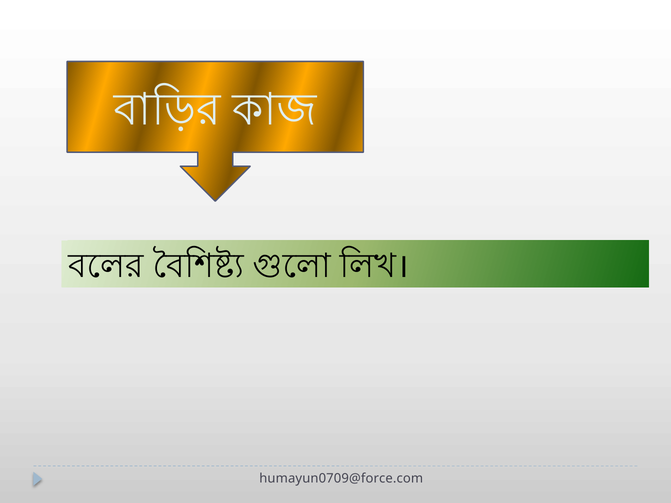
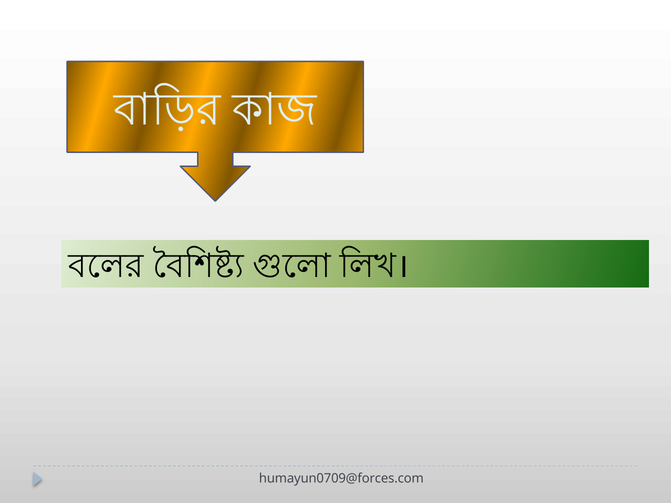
humayun0709@force.com: humayun0709@force.com -> humayun0709@forces.com
